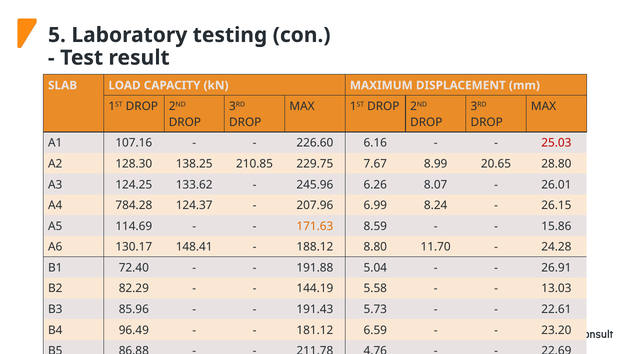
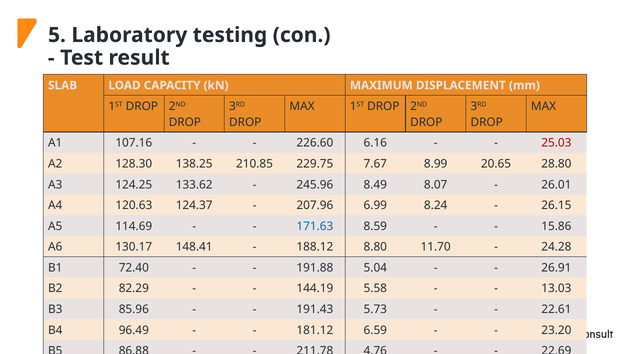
6.26: 6.26 -> 8.49
784.28: 784.28 -> 120.63
171.63 colour: orange -> blue
